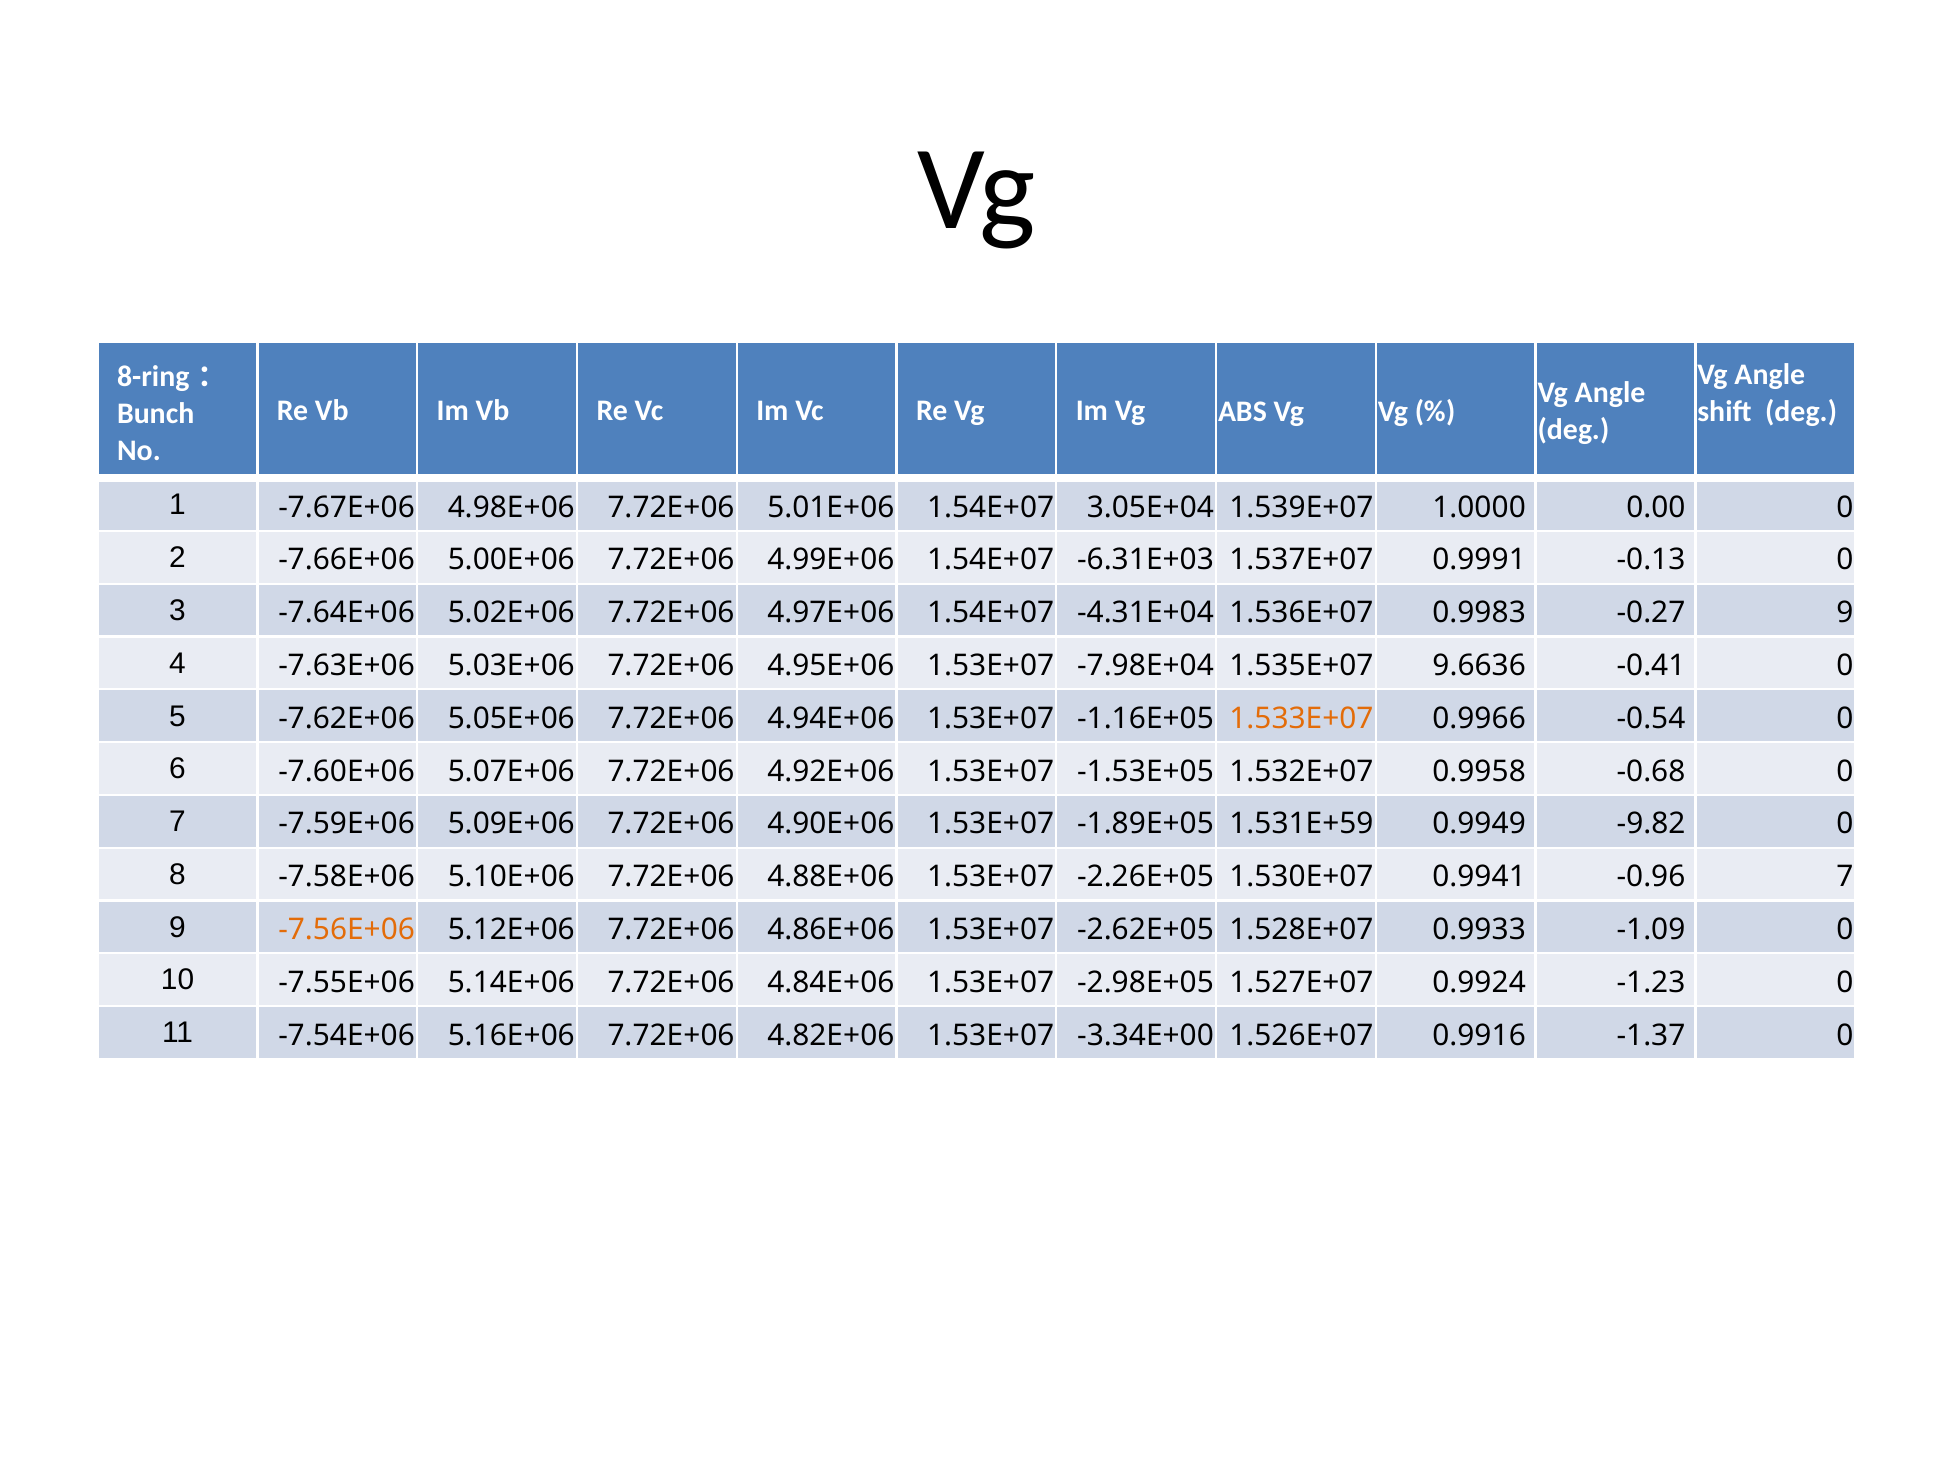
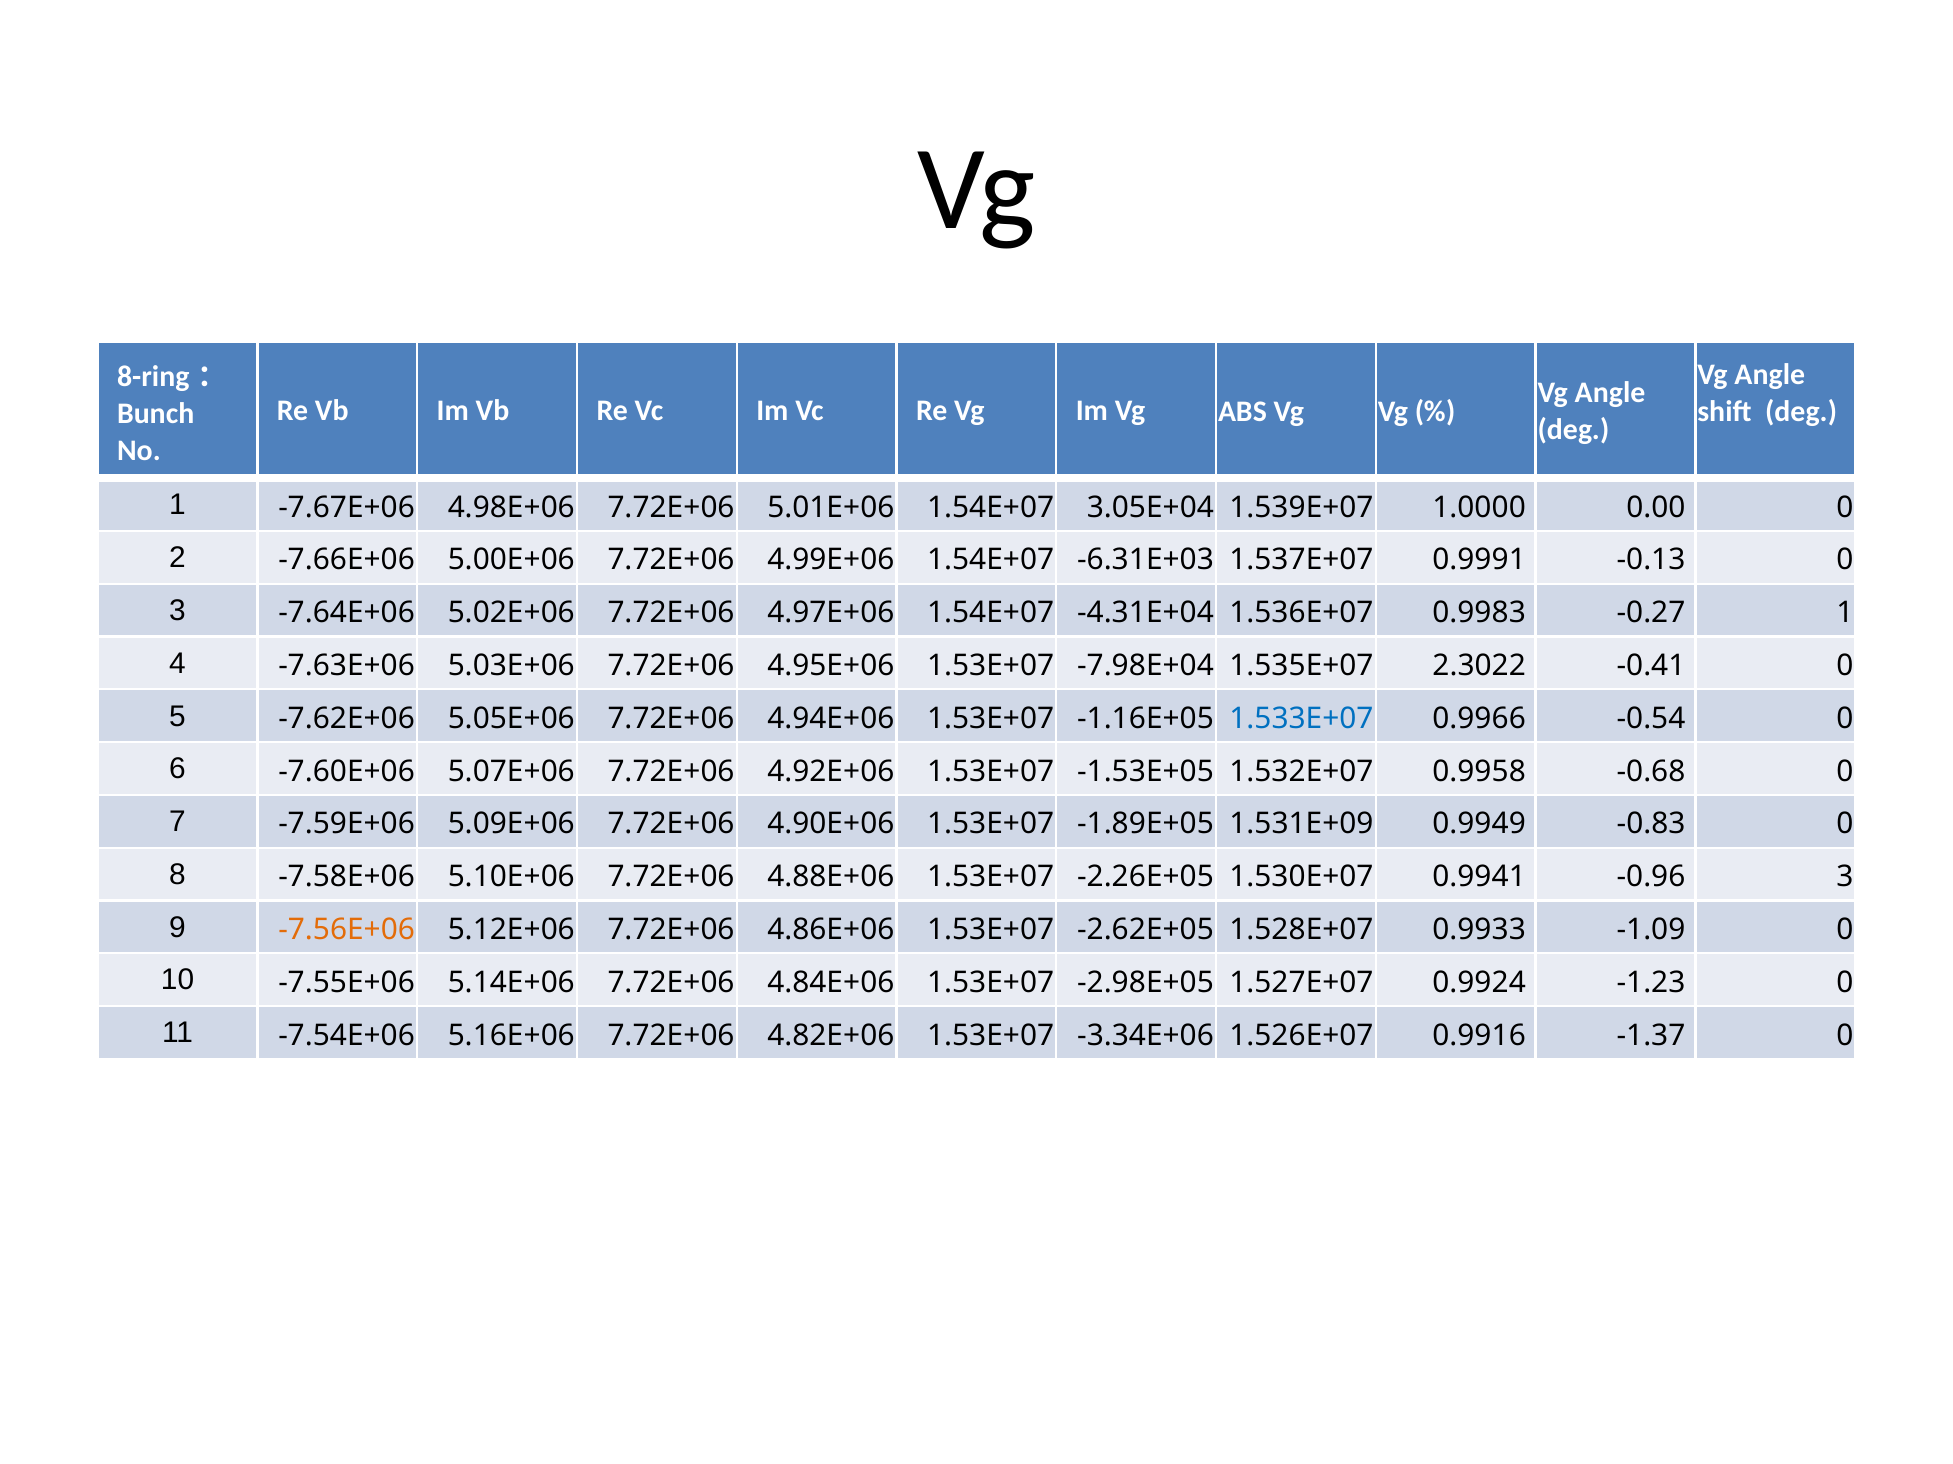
-0.27 9: 9 -> 1
9.6636: 9.6636 -> 2.3022
1.533E+07 colour: orange -> blue
1.531E+59: 1.531E+59 -> 1.531E+09
-9.82: -9.82 -> -0.83
-0.96 7: 7 -> 3
-3.34E+00: -3.34E+00 -> -3.34E+06
